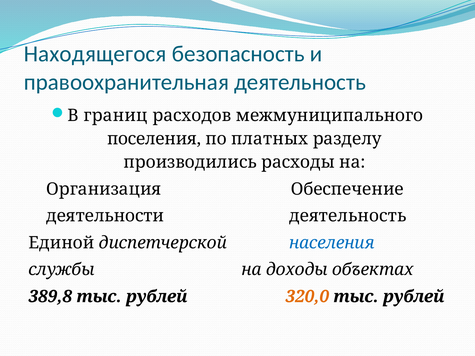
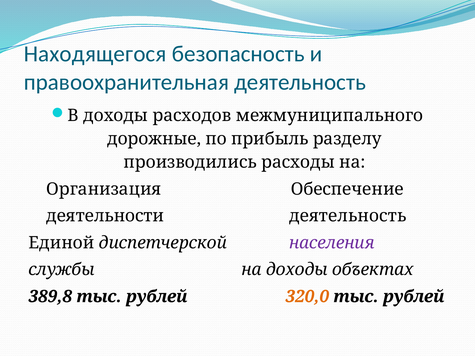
В границ: границ -> доходы
поселения: поселения -> дорожные
платных: платных -> прибыль
населения colour: blue -> purple
